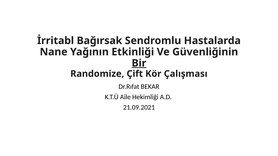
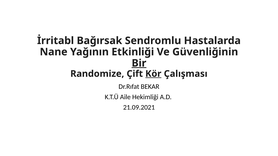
Kör underline: none -> present
